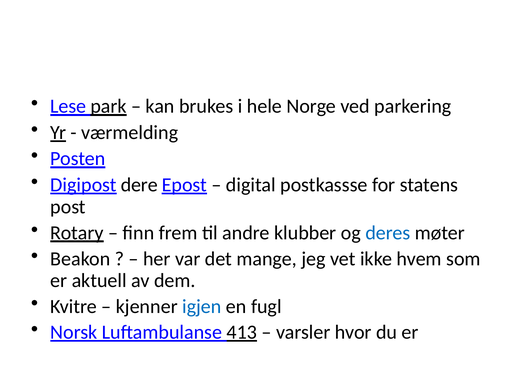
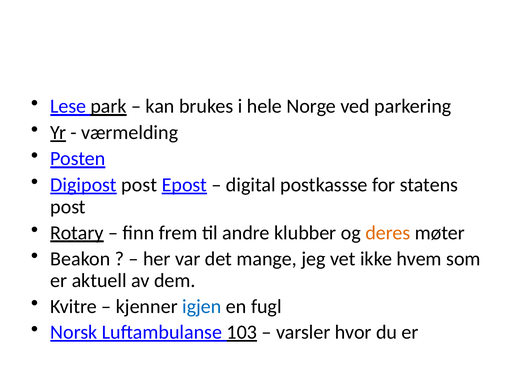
Digipost dere: dere -> post
deres colour: blue -> orange
413: 413 -> 103
